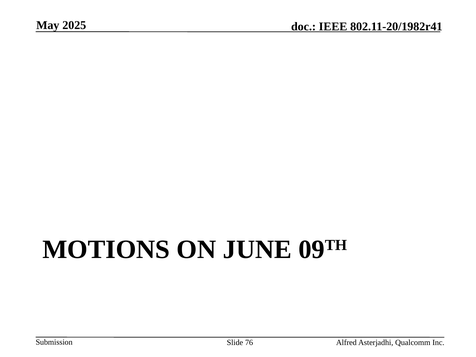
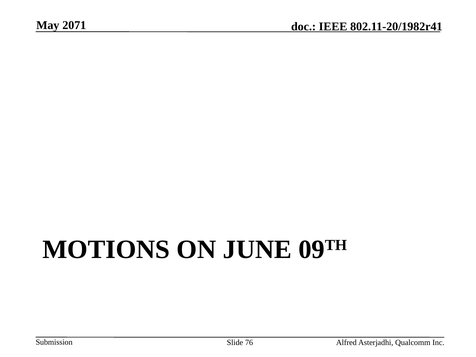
2025: 2025 -> 2071
